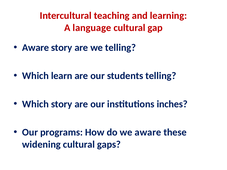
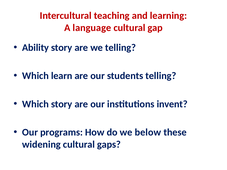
Aware at (36, 48): Aware -> Ability
inches: inches -> invent
we aware: aware -> below
